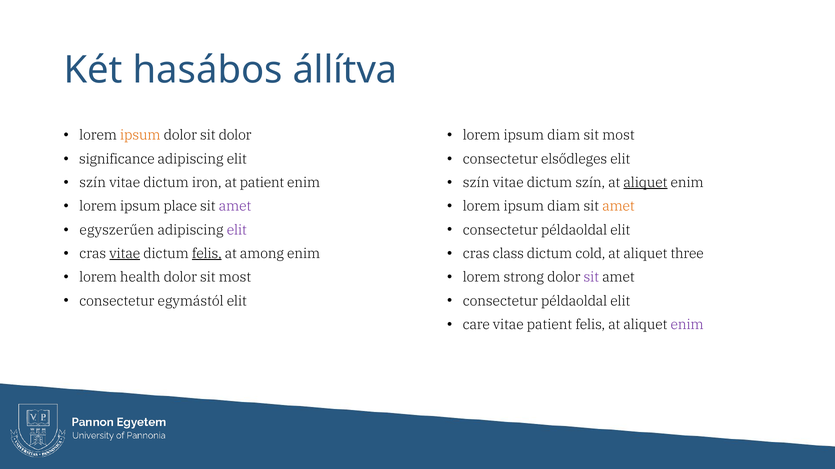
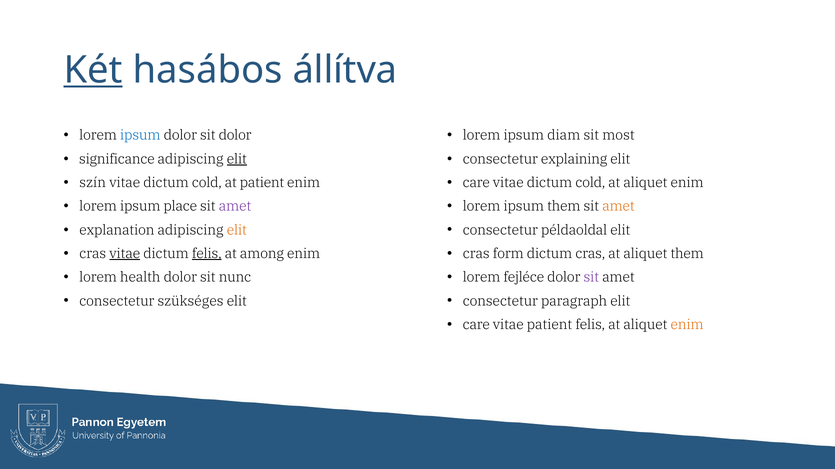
Két underline: none -> present
ipsum at (140, 136) colour: orange -> blue
elit at (237, 159) underline: none -> present
elsődleges: elsődleges -> explaining
iron at (207, 183): iron -> cold
szín at (476, 183): szín -> care
szín at (590, 183): szín -> cold
aliquet at (645, 183) underline: present -> none
diam at (564, 207): diam -> them
egyszerűen: egyszerűen -> explanation
elit at (237, 230) colour: purple -> orange
class: class -> form
dictum cold: cold -> cras
aliquet three: three -> them
dolor sit most: most -> nunc
strong: strong -> fejléce
egymástól: egymástól -> szükséges
példaoldal at (574, 301): példaoldal -> paragraph
enim at (687, 325) colour: purple -> orange
